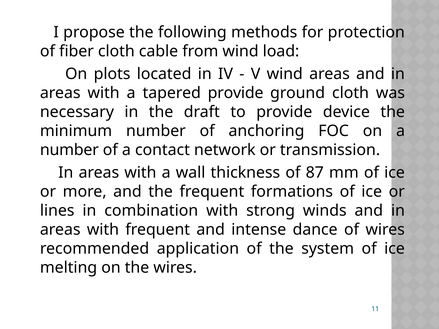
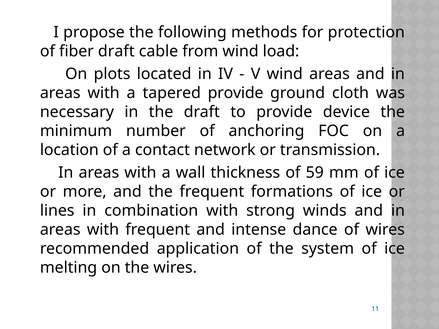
fiber cloth: cloth -> draft
number at (69, 150): number -> location
87: 87 -> 59
